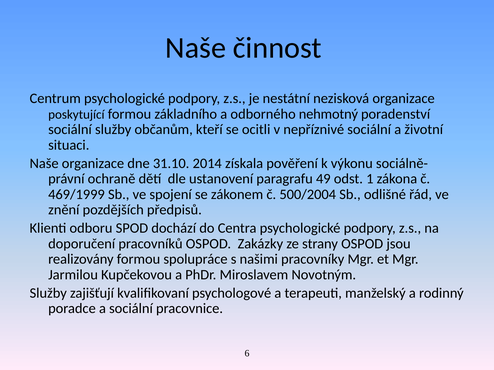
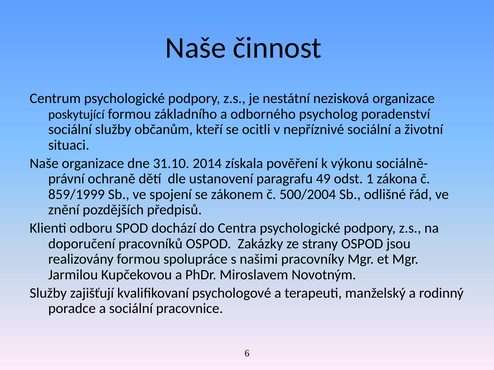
nehmotný: nehmotný -> psycholog
469/1999: 469/1999 -> 859/1999
